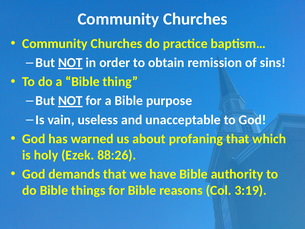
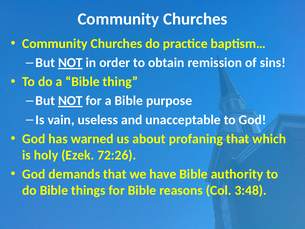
88:26: 88:26 -> 72:26
3:19: 3:19 -> 3:48
